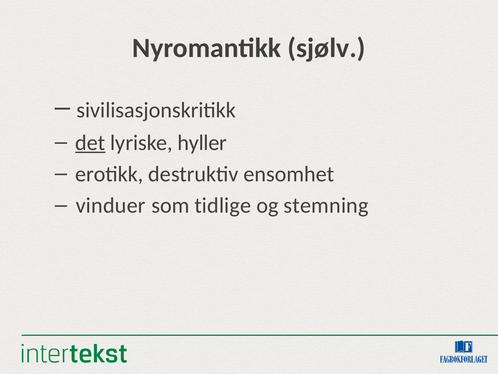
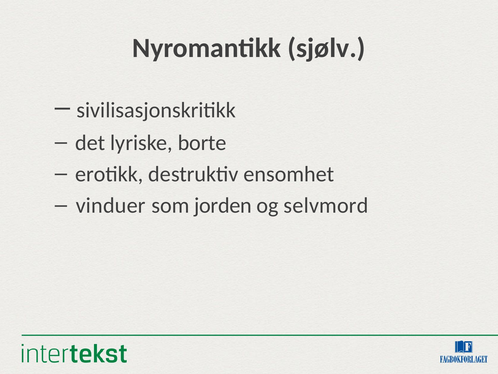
det underline: present -> none
hyller: hyller -> borte
tidlige: tidlige -> jorden
stemning: stemning -> selvmord
